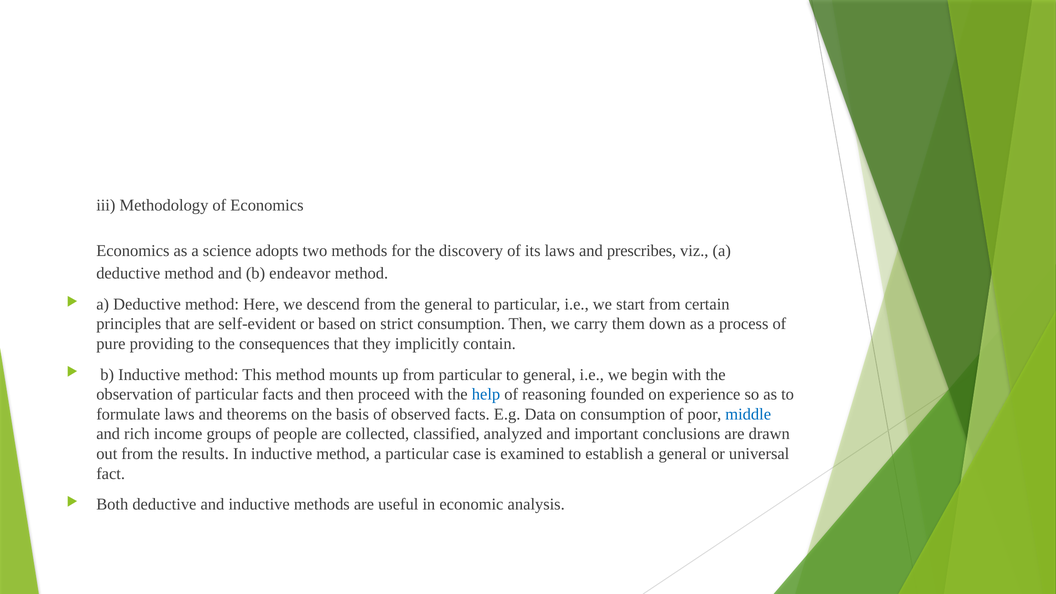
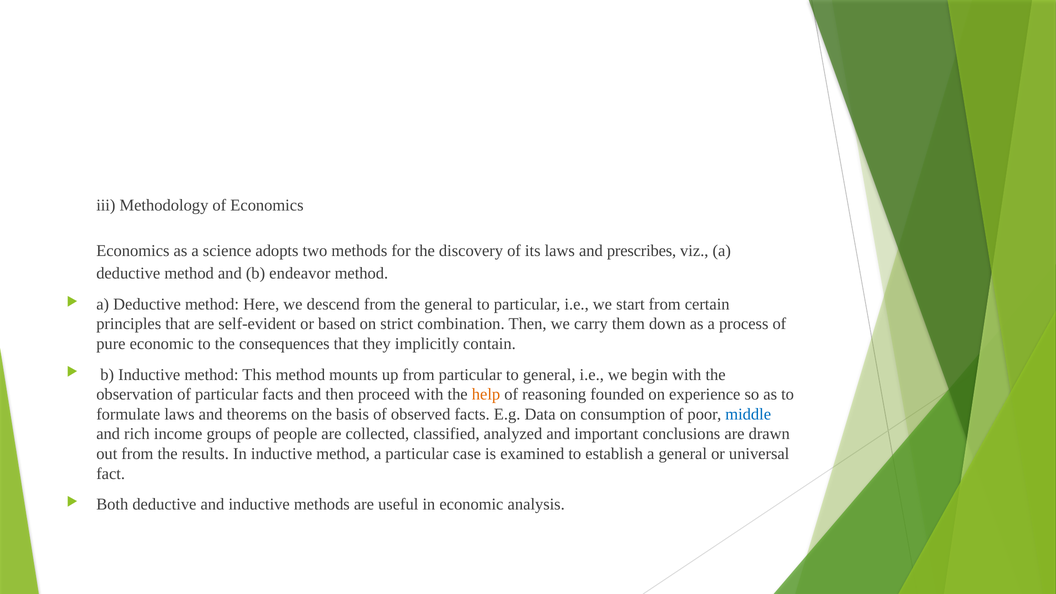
strict consumption: consumption -> combination
pure providing: providing -> economic
help colour: blue -> orange
